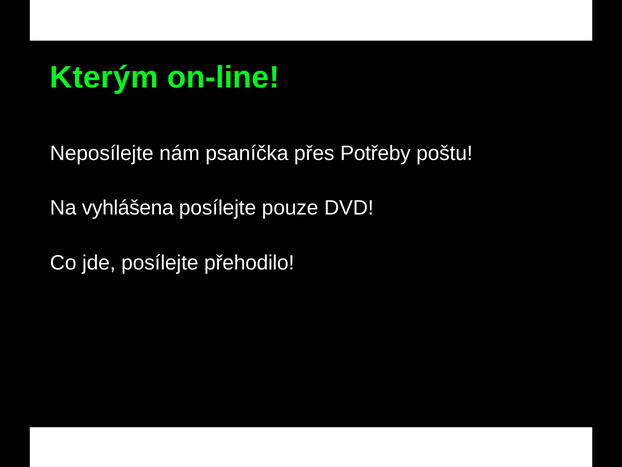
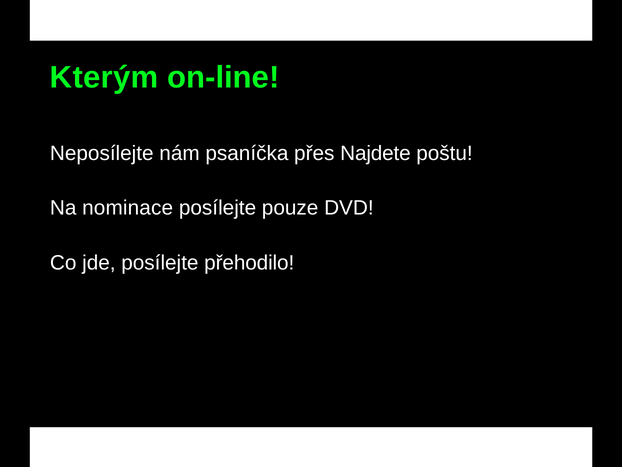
Potřeby: Potřeby -> Najdete
vyhlášena: vyhlášena -> nominace
